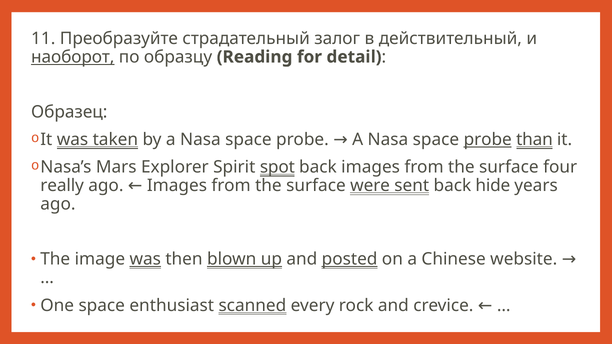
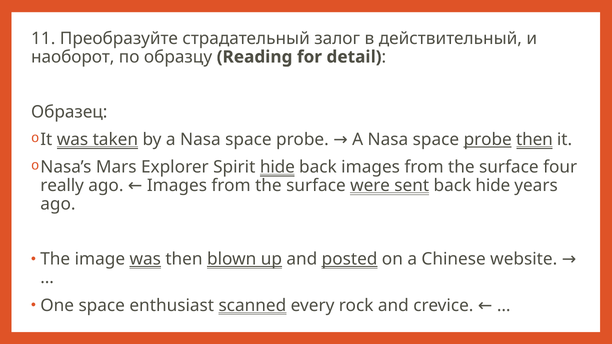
наоборот underline: present -> none
than at (534, 140): than -> then
Spirit spot: spot -> hide
